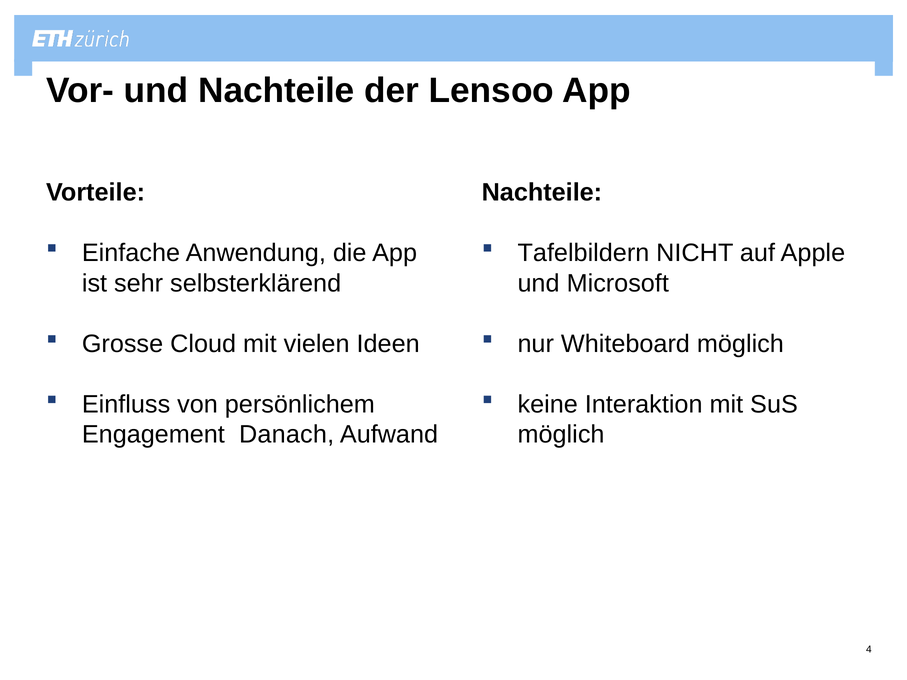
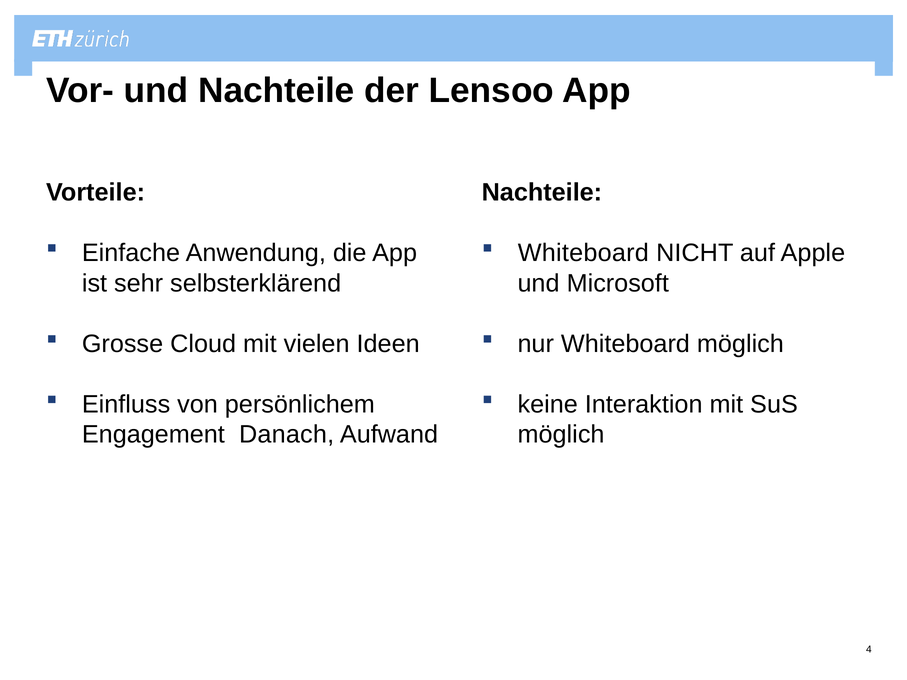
Tafelbildern at (583, 253): Tafelbildern -> Whiteboard
